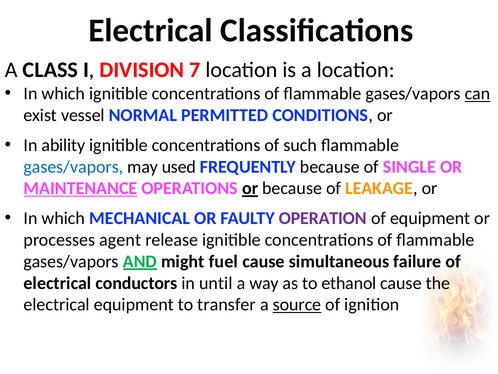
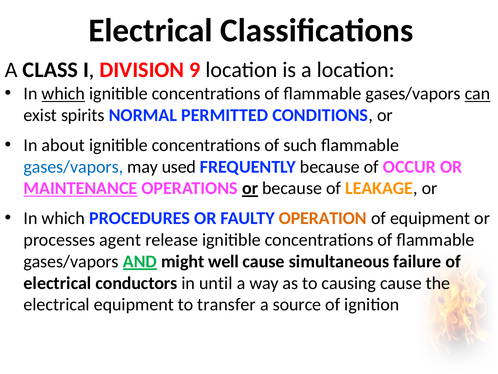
7: 7 -> 9
which at (63, 94) underline: none -> present
vessel: vessel -> spirits
ability: ability -> about
SINGLE: SINGLE -> OCCUR
MECHANICAL: MECHANICAL -> PROCEDURES
OPERATION colour: purple -> orange
fuel: fuel -> well
ethanol: ethanol -> causing
source underline: present -> none
